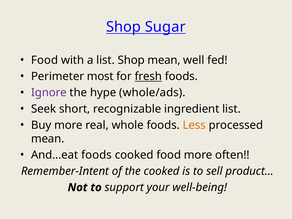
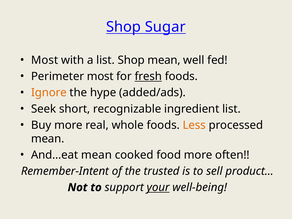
Food at (45, 60): Food -> Most
Ignore colour: purple -> orange
whole/ads: whole/ads -> added/ads
And…eat foods: foods -> mean
the cooked: cooked -> trusted
your underline: none -> present
